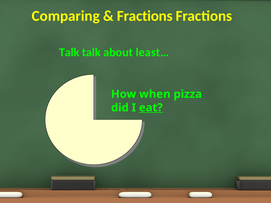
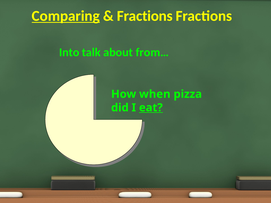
Comparing underline: none -> present
Talk at (69, 52): Talk -> Into
least…: least… -> from…
